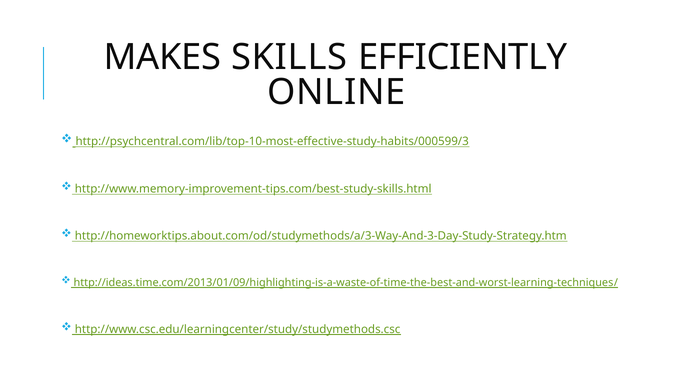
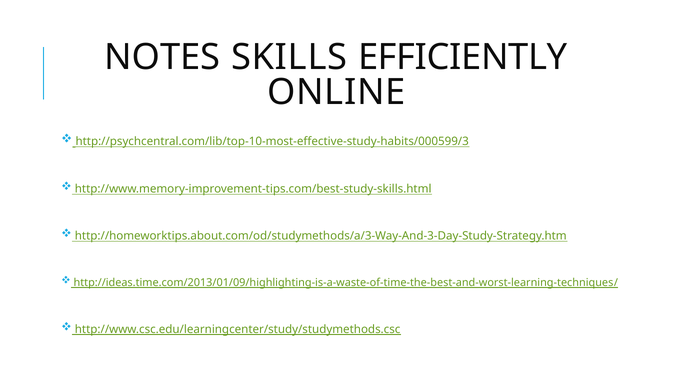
MAKES: MAKES -> NOTES
